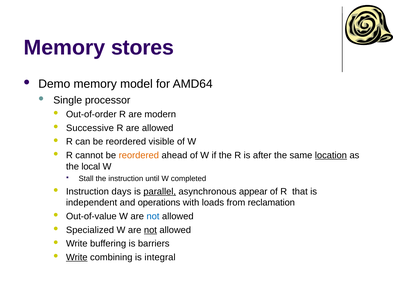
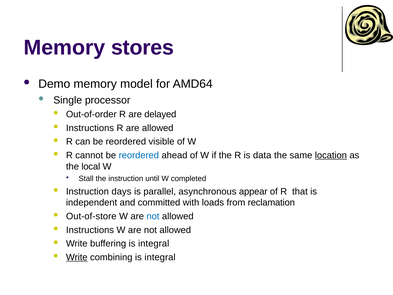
modern: modern -> delayed
Successive at (90, 128): Successive -> Instructions
reordered at (139, 155) colour: orange -> blue
after: after -> data
parallel underline: present -> none
operations: operations -> committed
Out-of-value: Out-of-value -> Out-of-store
Specialized at (90, 230): Specialized -> Instructions
not at (150, 230) underline: present -> none
buffering is barriers: barriers -> integral
